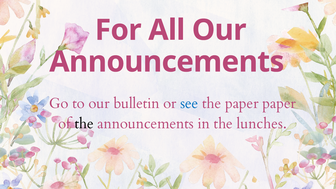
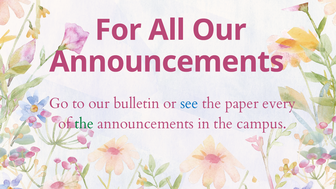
paper paper: paper -> every
the at (84, 124) colour: black -> green
lunches: lunches -> campus
